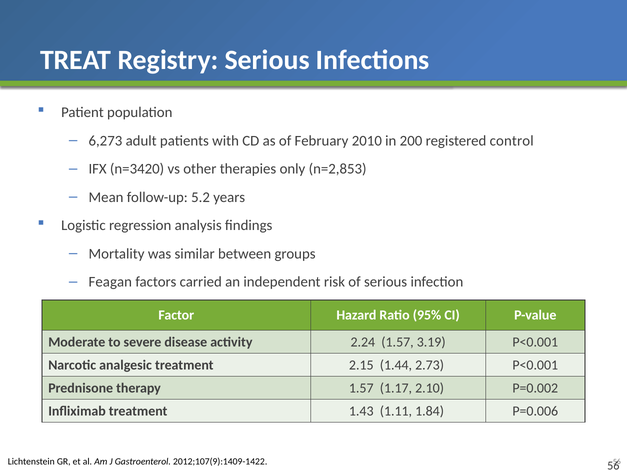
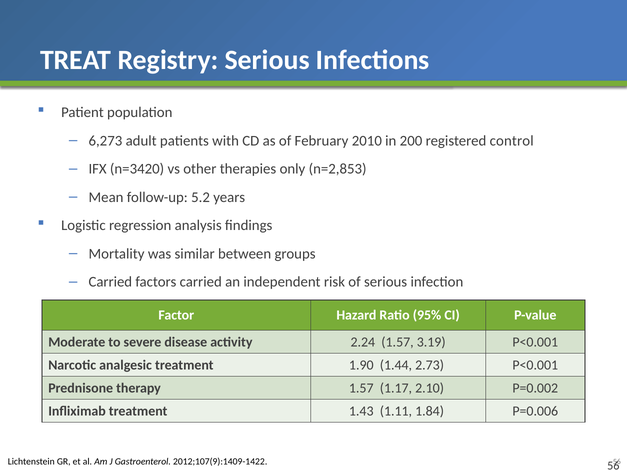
Feagan at (110, 282): Feagan -> Carried
2.15: 2.15 -> 1.90
